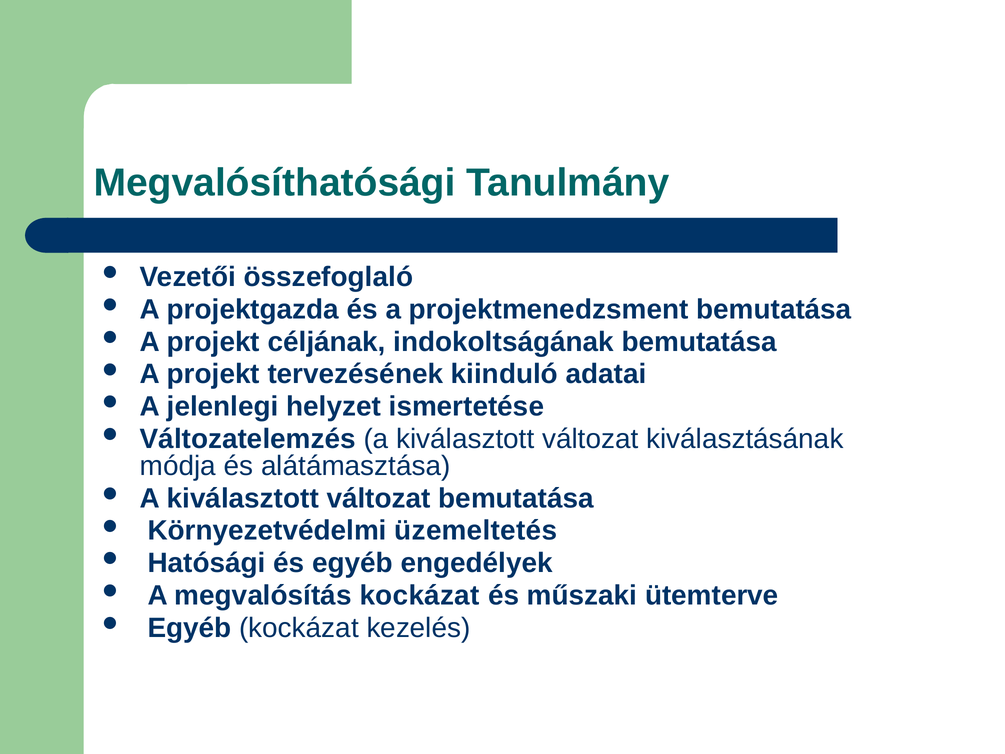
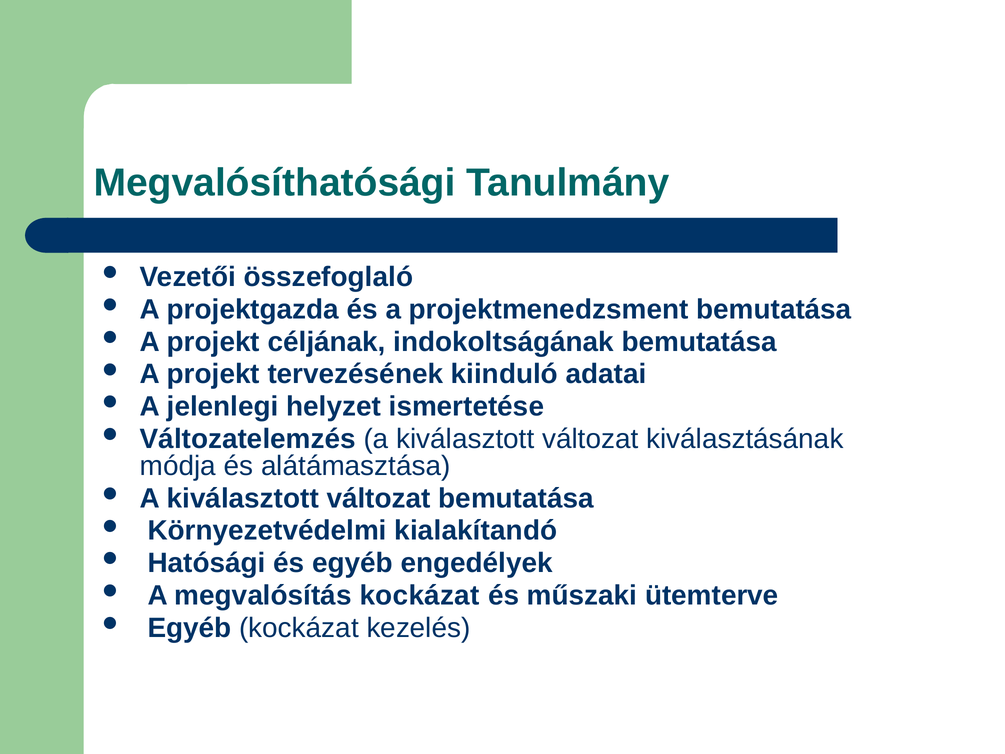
üzemeltetés: üzemeltetés -> kialakítandó
